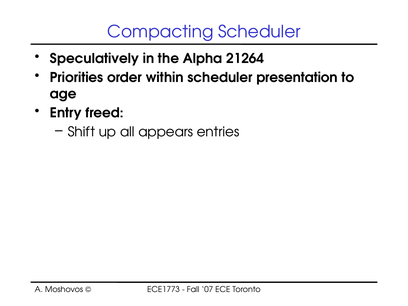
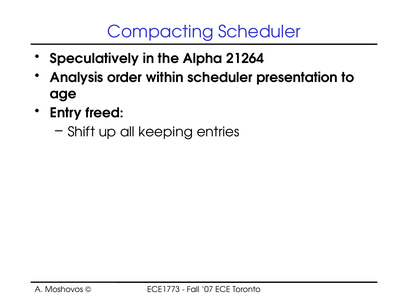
Priorities: Priorities -> Analysis
appears: appears -> keeping
